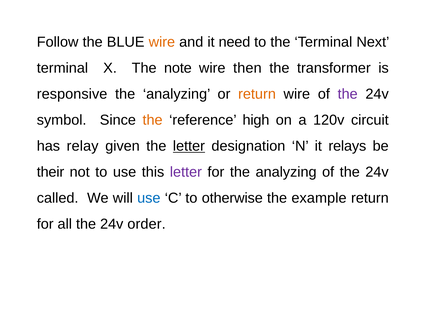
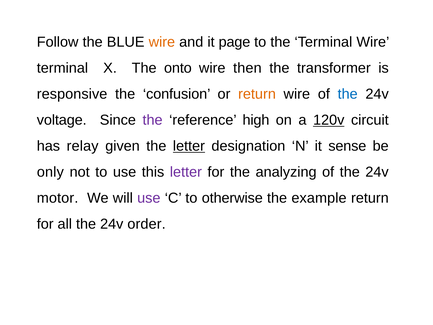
need: need -> page
Terminal Next: Next -> Wire
note: note -> onto
analyzing at (177, 94): analyzing -> confusion
the at (348, 94) colour: purple -> blue
symbol: symbol -> voltage
the at (153, 120) colour: orange -> purple
120v underline: none -> present
relays: relays -> sense
their: their -> only
called: called -> motor
use at (149, 198) colour: blue -> purple
